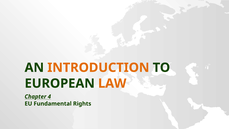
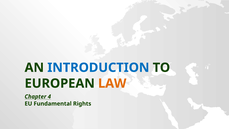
INTRODUCTION colour: orange -> blue
